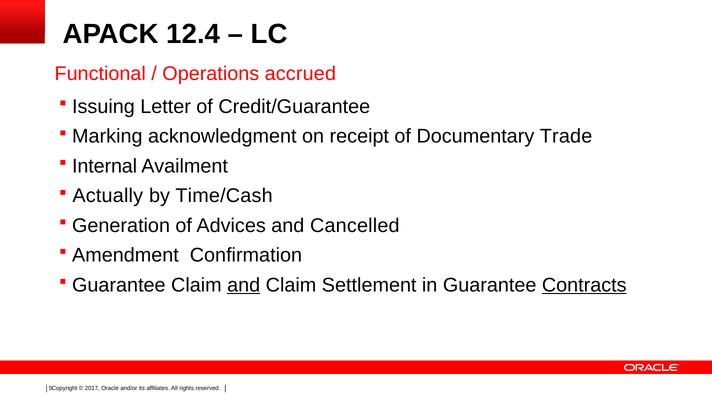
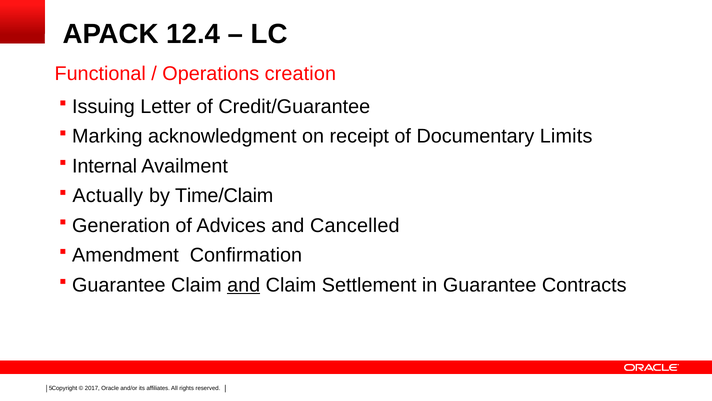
accrued: accrued -> creation
Trade: Trade -> Limits
Time/Cash: Time/Cash -> Time/Claim
Contracts underline: present -> none
